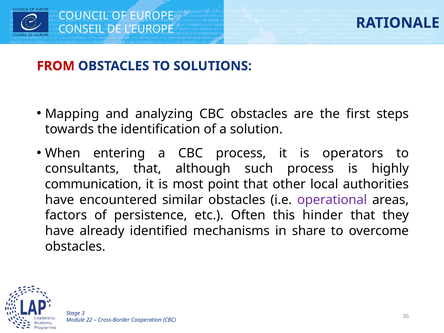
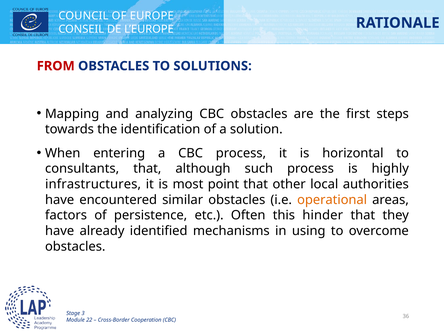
operators: operators -> horizontal
communication: communication -> infrastructures
operational colour: purple -> orange
share: share -> using
